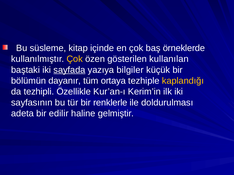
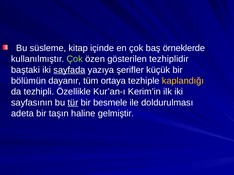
Çok at (75, 59) colour: yellow -> light green
kullanılan: kullanılan -> tezhiplidir
bilgiler: bilgiler -> şerifler
tür underline: none -> present
renklerle: renklerle -> besmele
edilir: edilir -> taşın
